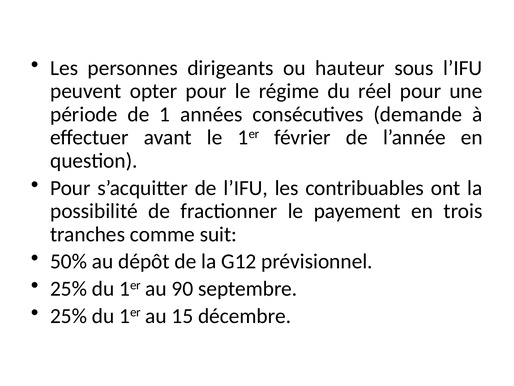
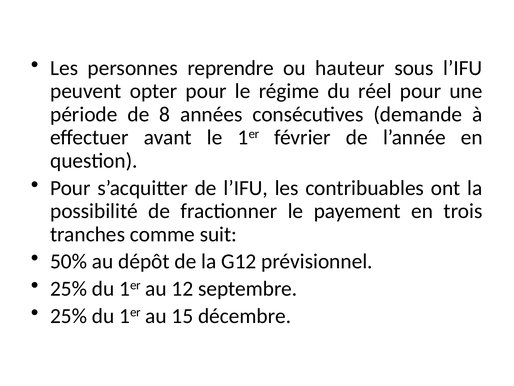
dirigeants: dirigeants -> reprendre
1: 1 -> 8
90: 90 -> 12
